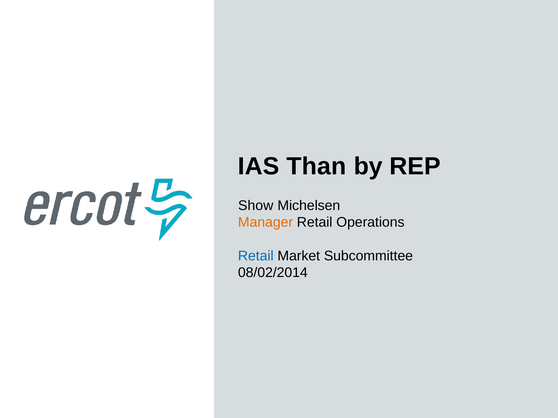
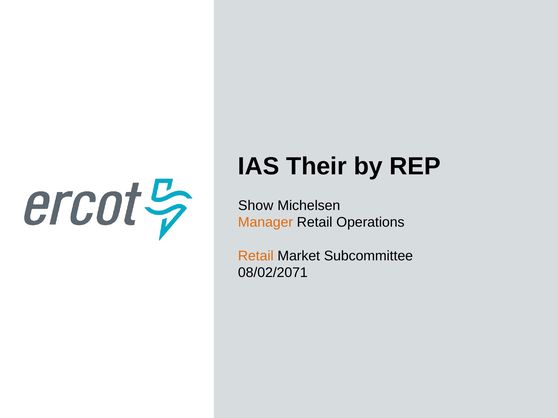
Than: Than -> Their
Retail at (256, 256) colour: blue -> orange
08/02/2014: 08/02/2014 -> 08/02/2071
